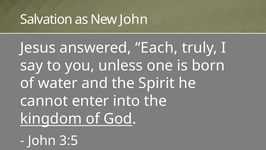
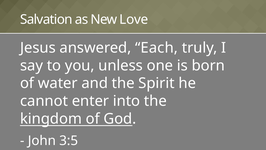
New John: John -> Love
